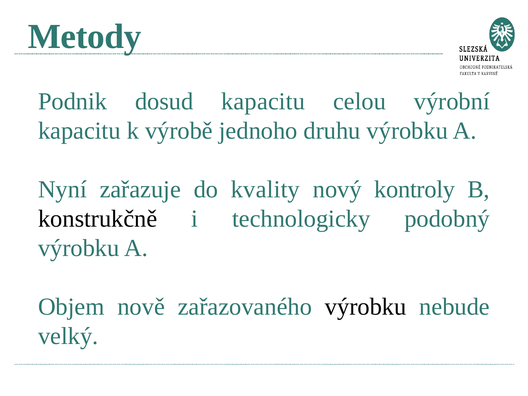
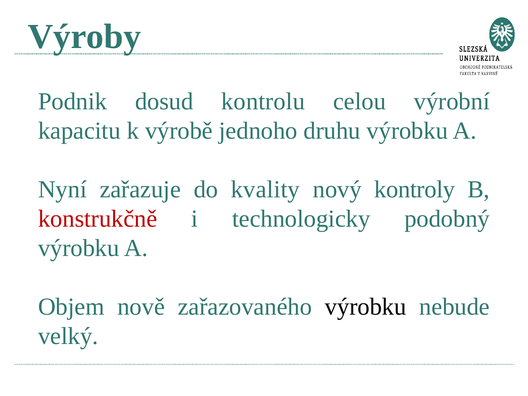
Metody: Metody -> Výroby
dosud kapacitu: kapacitu -> kontrolu
konstrukčně colour: black -> red
